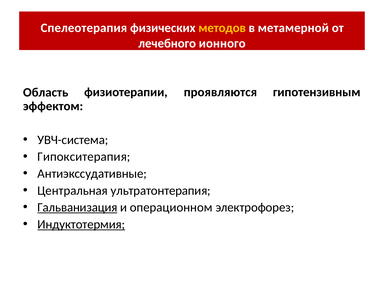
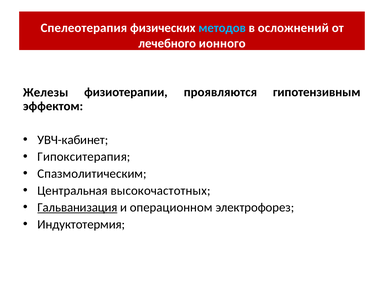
методов colour: yellow -> light blue
метамерной: метамерной -> осложнений
Область: Область -> Железы
УВЧ-система: УВЧ-система -> УВЧ-кабинет
Антиэкссудативные: Антиэкссудативные -> Спазмолитическим
ультратонтерапия: ультратонтерапия -> высокочастотных
Индуктотермия underline: present -> none
